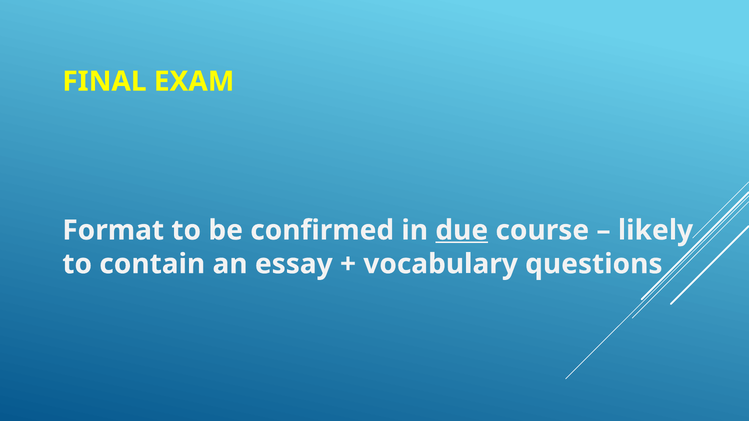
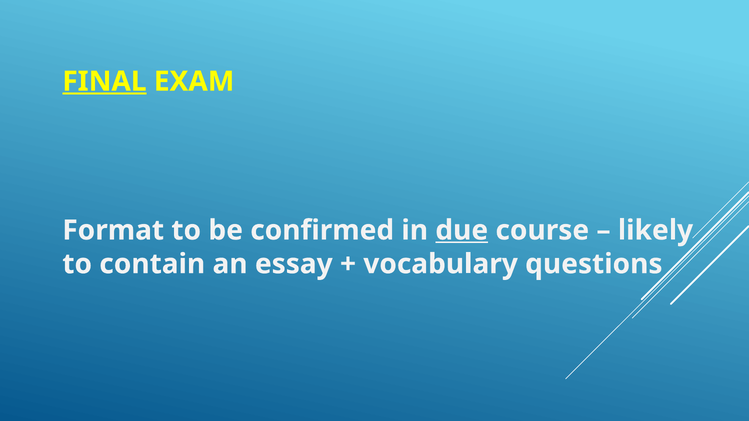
FINAL underline: none -> present
